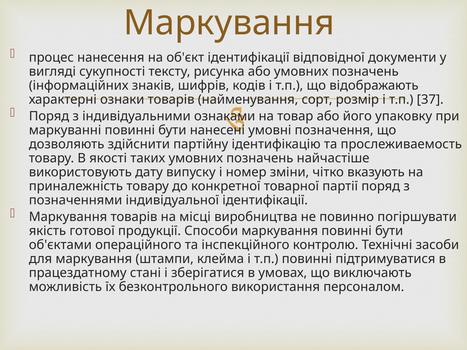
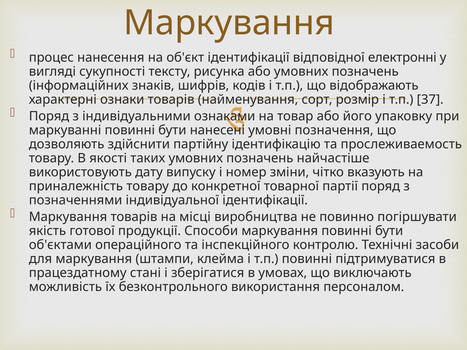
документи: документи -> електронні
